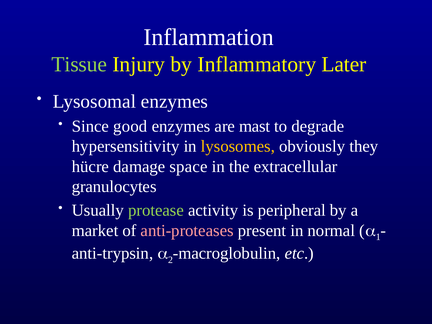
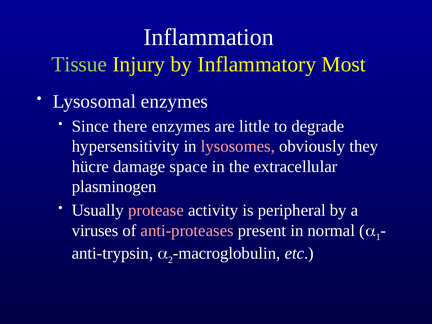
Later: Later -> Most
good: good -> there
mast: mast -> little
lysosomes colour: yellow -> pink
granulocytes: granulocytes -> plasminogen
protease colour: light green -> pink
market: market -> viruses
